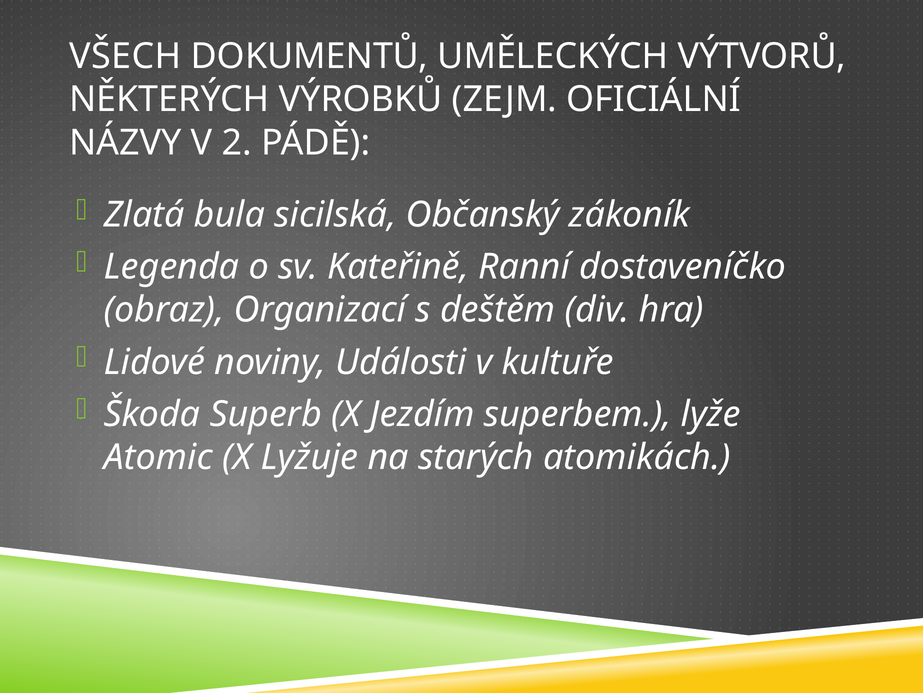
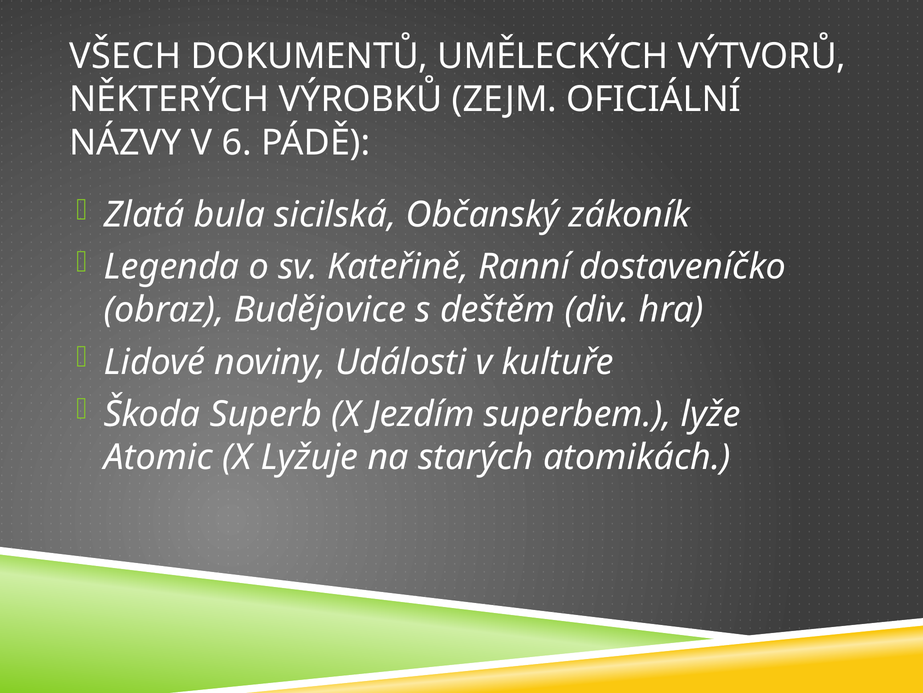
2: 2 -> 6
Organizací: Organizací -> Budějovice
